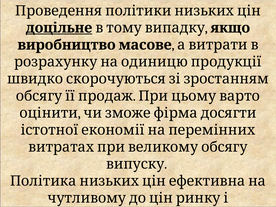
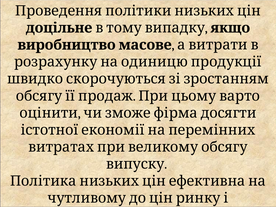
доцільне underline: present -> none
